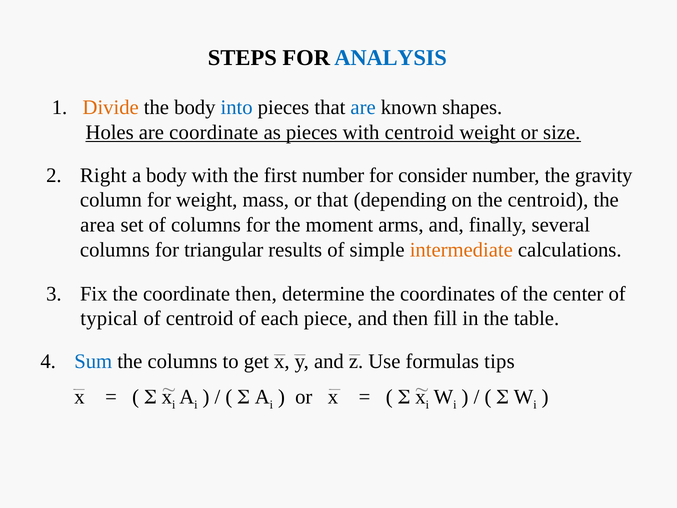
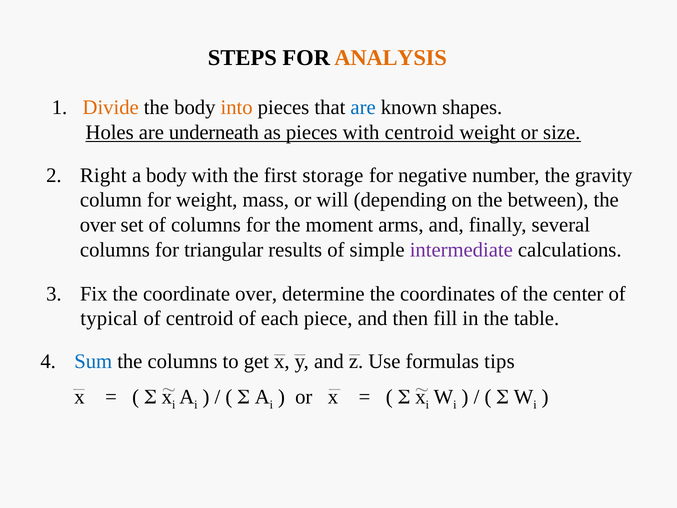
ANALYSIS colour: blue -> orange
into colour: blue -> orange
are coordinate: coordinate -> underneath
first number: number -> storage
consider: consider -> negative
or that: that -> will
the centroid: centroid -> between
area at (98, 225): area -> over
intermediate colour: orange -> purple
coordinate then: then -> over
